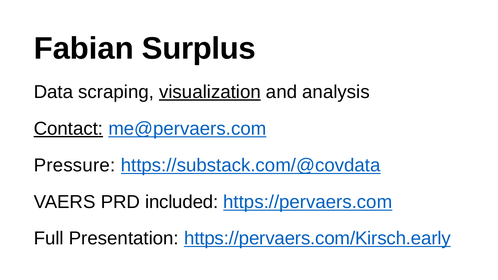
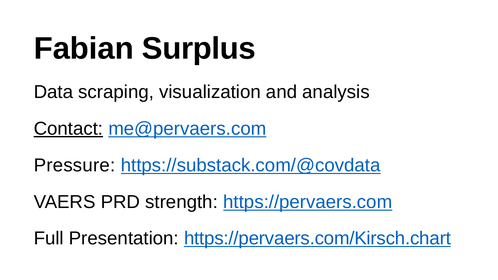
visualization underline: present -> none
included: included -> strength
https://pervaers.com/Kirsch.early: https://pervaers.com/Kirsch.early -> https://pervaers.com/Kirsch.chart
